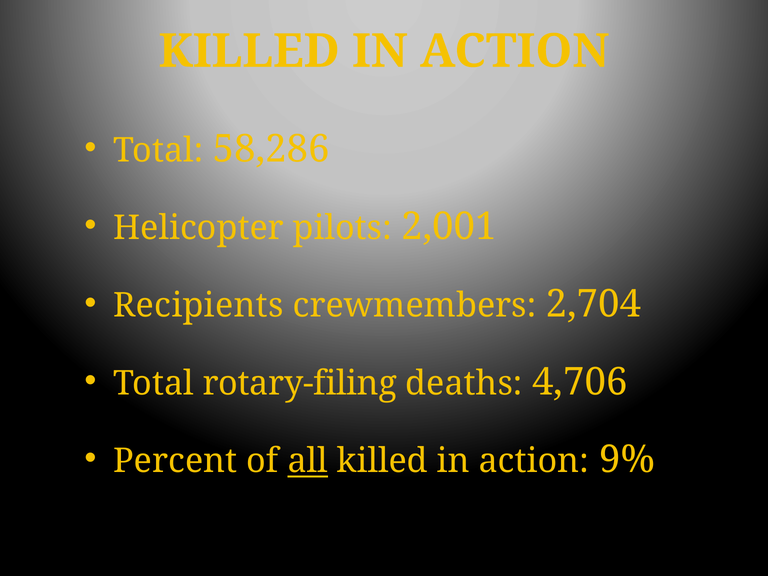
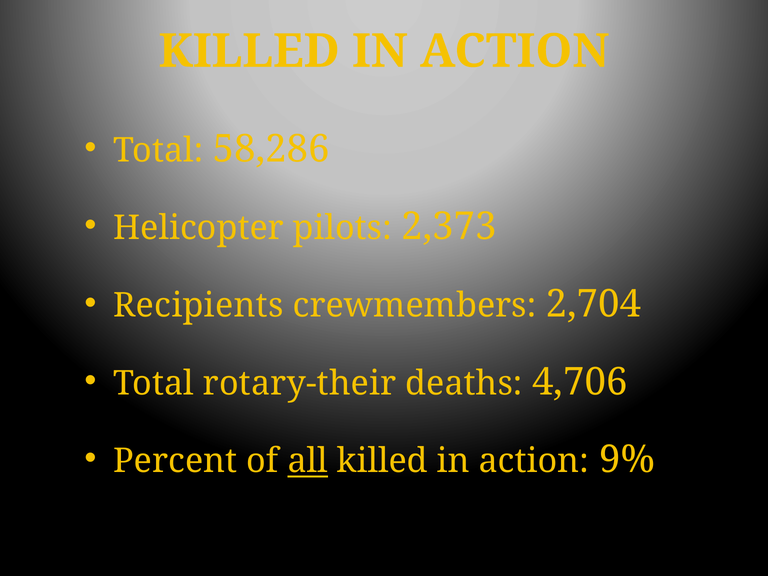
2,001: 2,001 -> 2,373
rotary-filing: rotary-filing -> rotary-their
